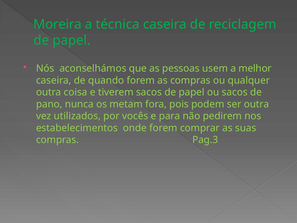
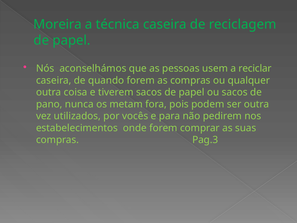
melhor: melhor -> reciclar
